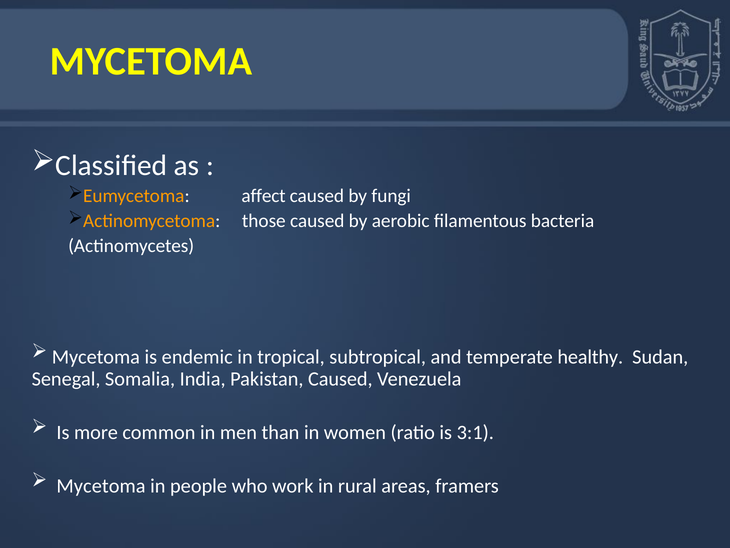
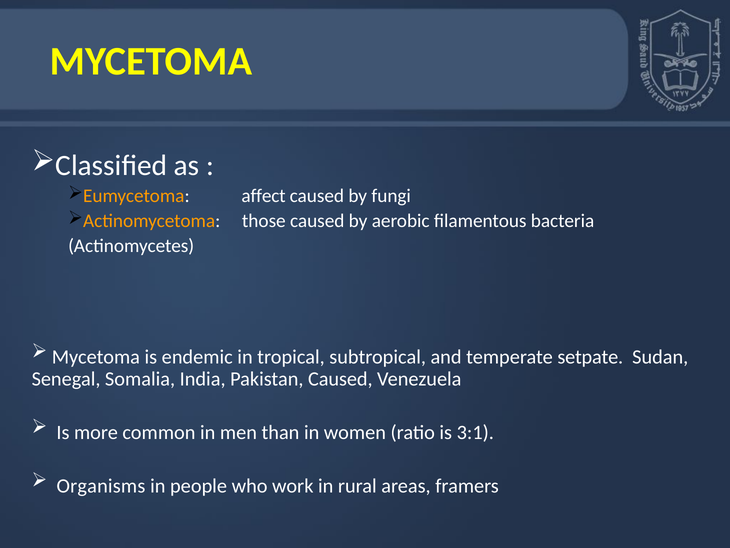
healthy: healthy -> setpate
Mycetoma at (101, 486): Mycetoma -> Organisms
